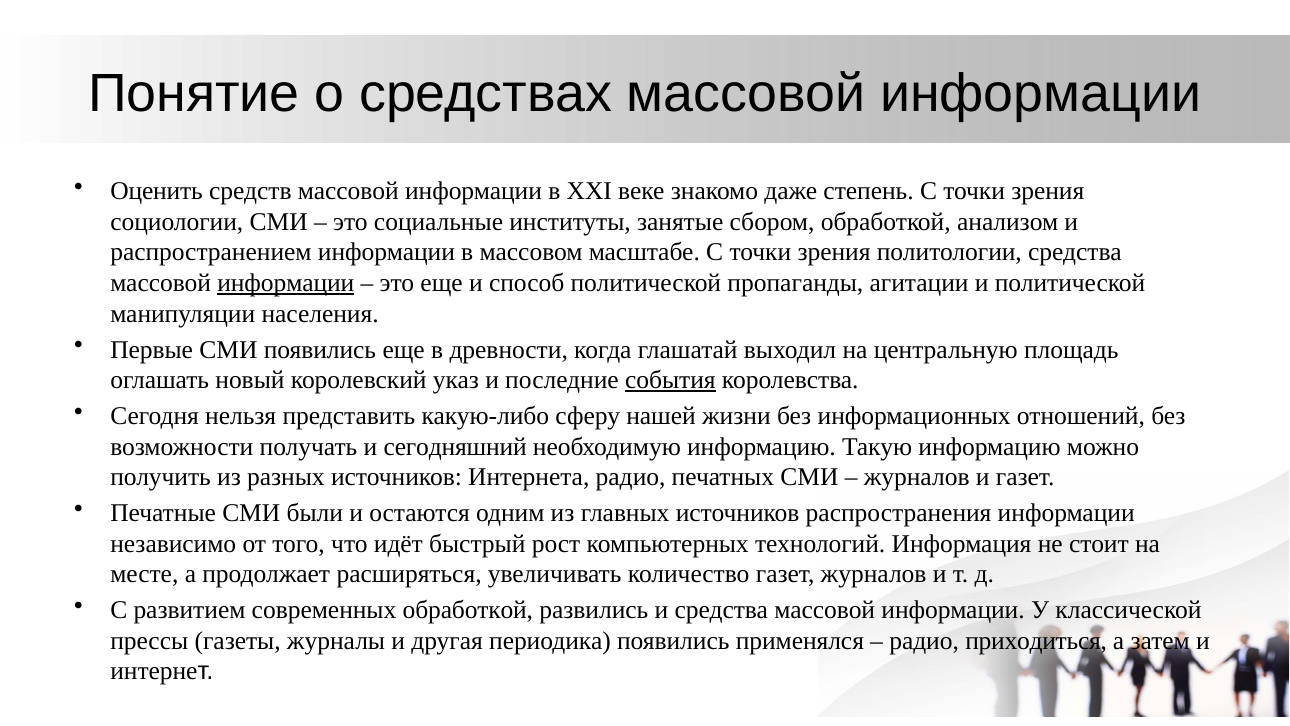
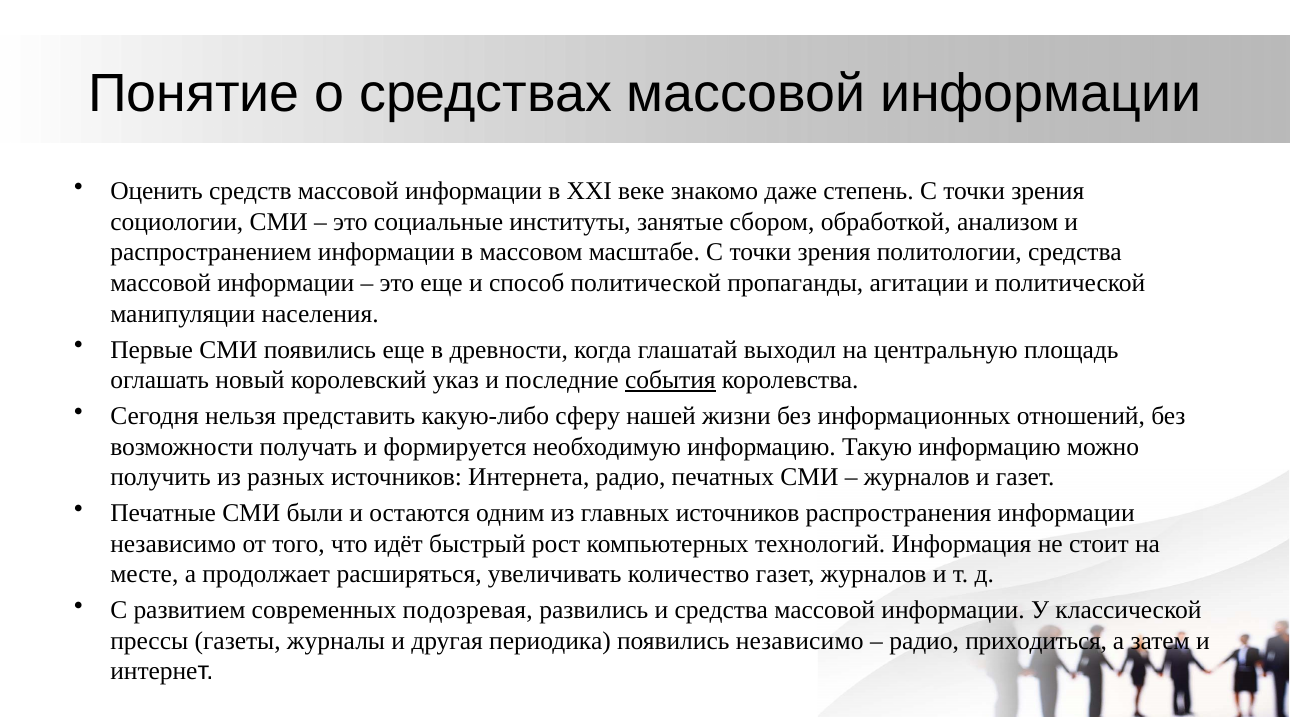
информации at (286, 283) underline: present -> none
сегодняшний: сегодняшний -> формируется
современных обработкой: обработкой -> подозревая
появились применялся: применялся -> независимо
